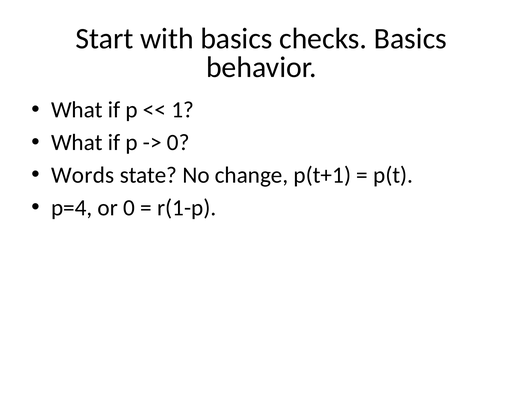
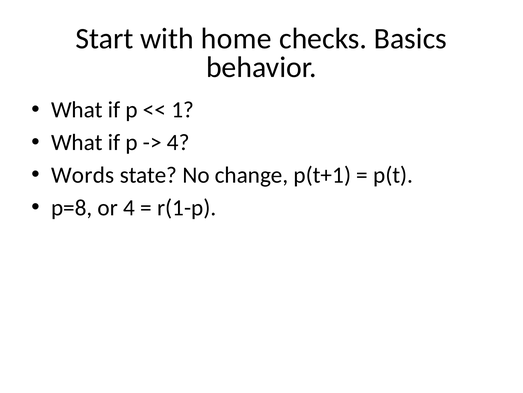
with basics: basics -> home
0 at (178, 142): 0 -> 4
p=4: p=4 -> p=8
or 0: 0 -> 4
